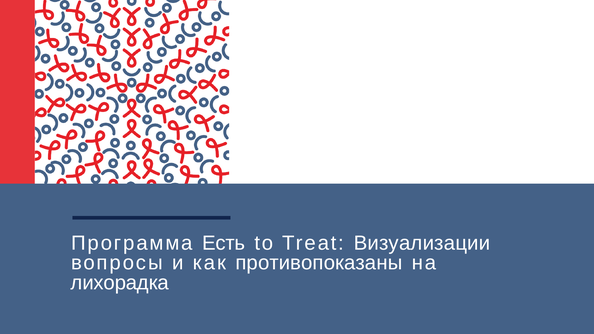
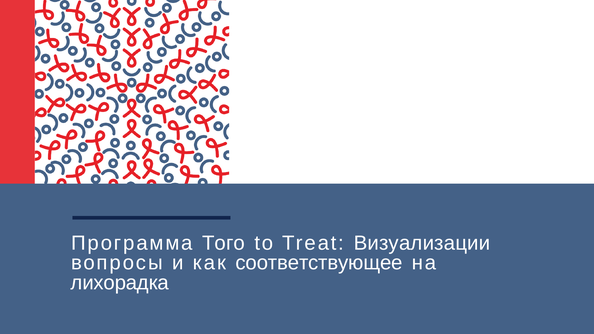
Есть: Есть -> Того
противопоказаны: противопоказаны -> соответствующее
